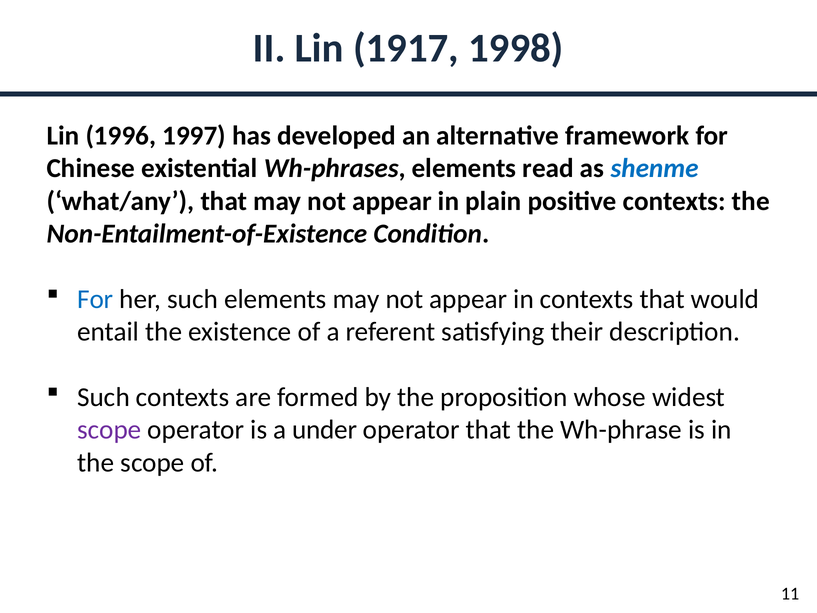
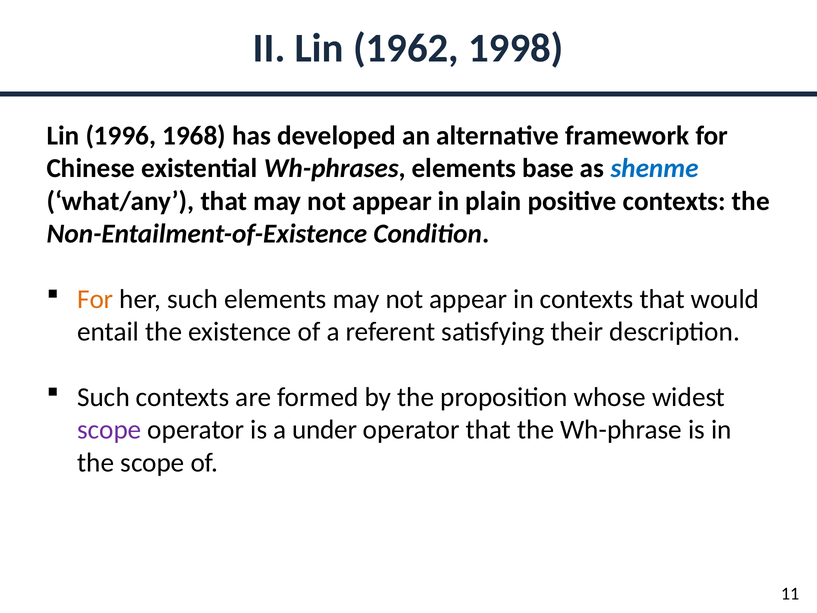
1917: 1917 -> 1962
1997: 1997 -> 1968
read: read -> base
For at (95, 299) colour: blue -> orange
